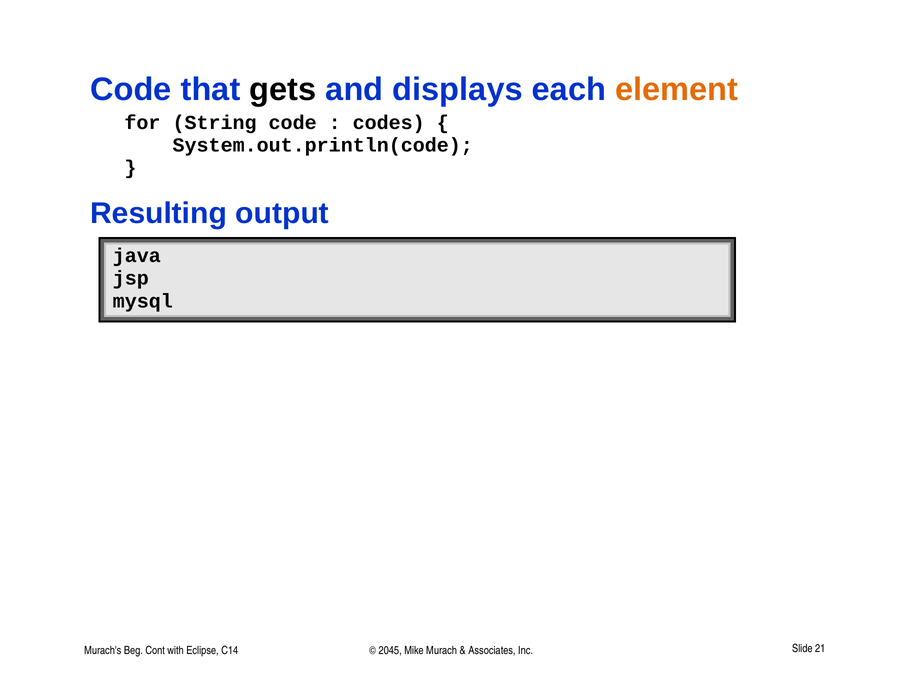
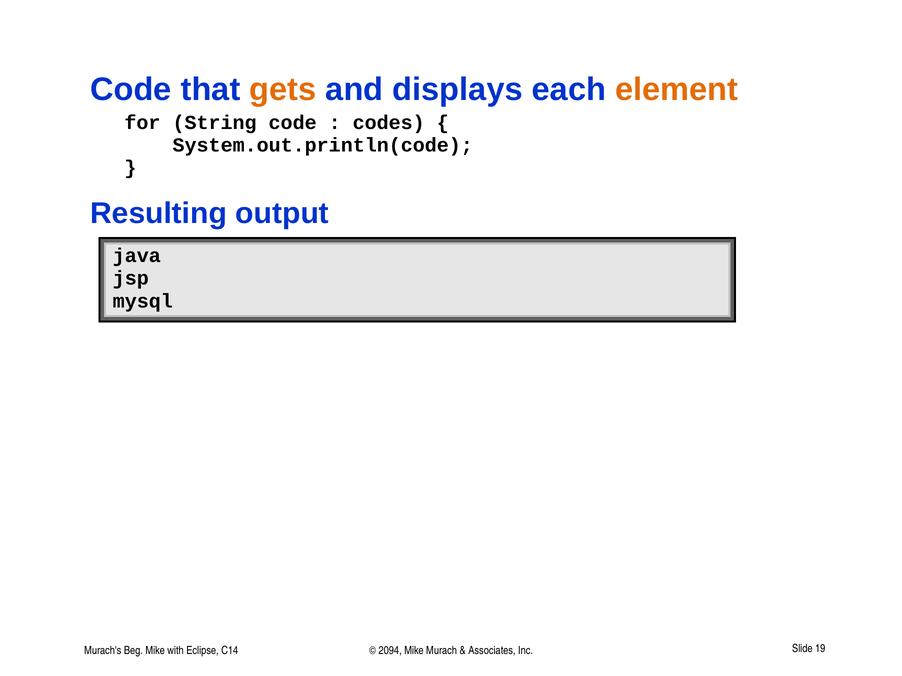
gets colour: black -> orange
Beg Cont: Cont -> Mike
2045: 2045 -> 2094
21: 21 -> 19
